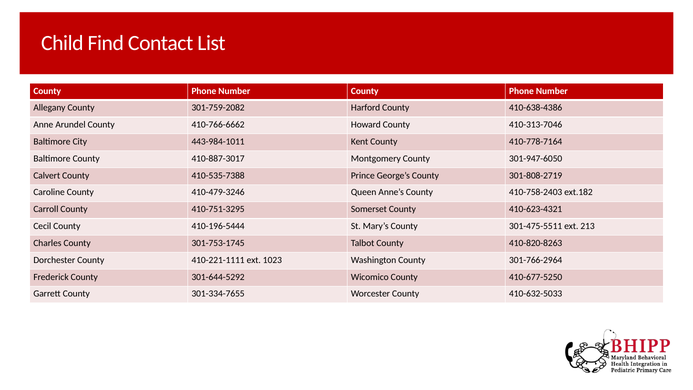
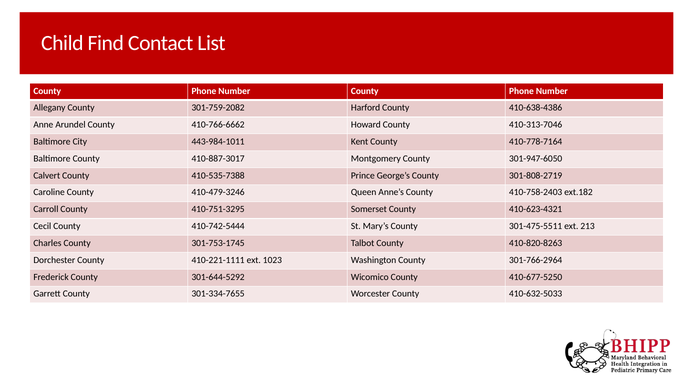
410-196-5444: 410-196-5444 -> 410-742-5444
